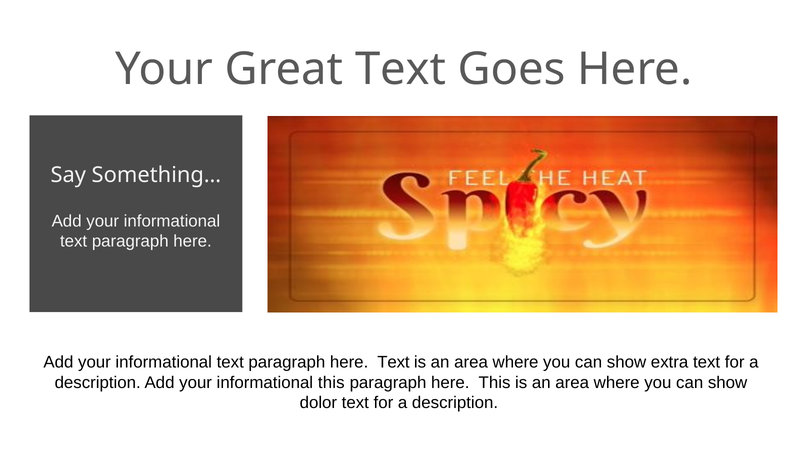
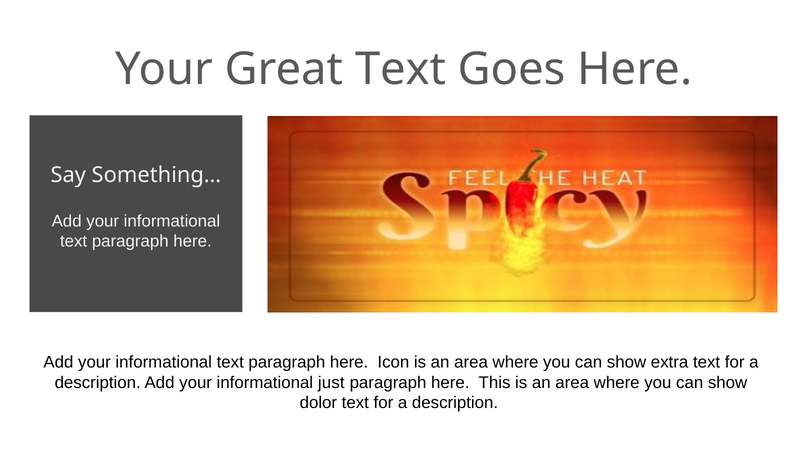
here Text: Text -> Icon
informational this: this -> just
